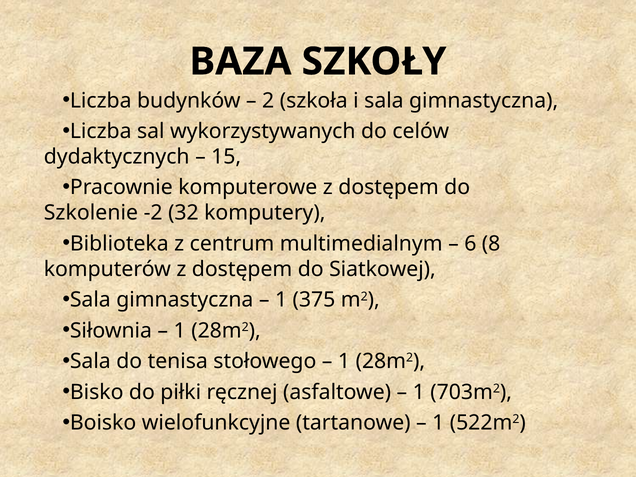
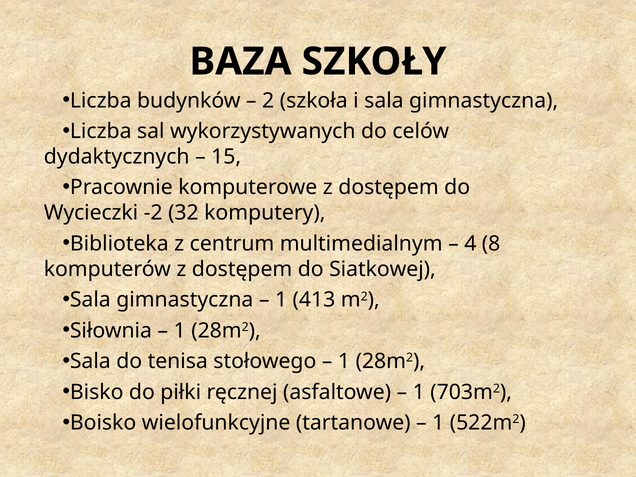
Szkolenie: Szkolenie -> Wycieczki
6: 6 -> 4
375: 375 -> 413
